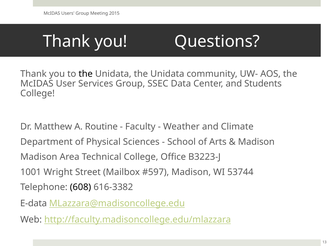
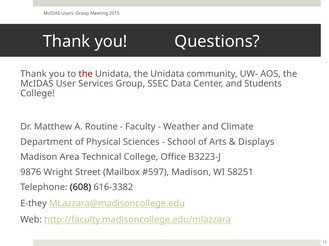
the at (86, 74) colour: black -> red
Madison at (256, 142): Madison -> Displays
1001: 1001 -> 9876
53744: 53744 -> 58251
E-data: E-data -> E-they
